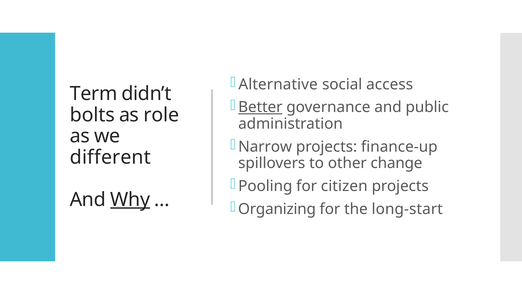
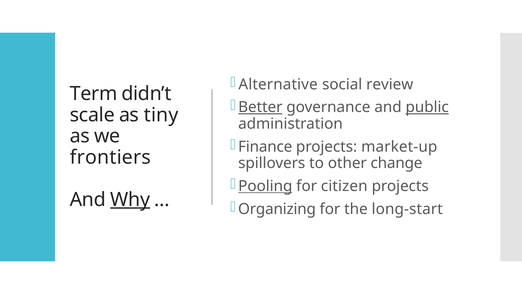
access: access -> review
public underline: none -> present
bolts: bolts -> scale
role: role -> tiny
Narrow: Narrow -> Finance
finance-up: finance-up -> market-up
different: different -> frontiers
Pooling underline: none -> present
